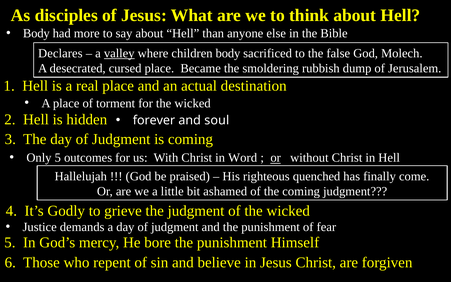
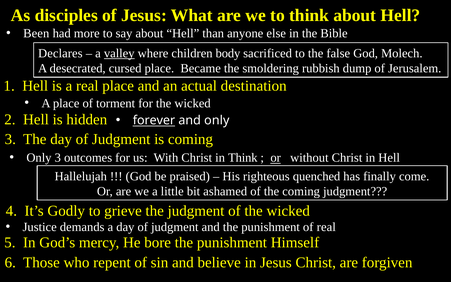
Body at (36, 33): Body -> Been
forever underline: none -> present
and soul: soul -> only
5 at (58, 158): 5 -> 3
in Word: Word -> Think
of fear: fear -> real
